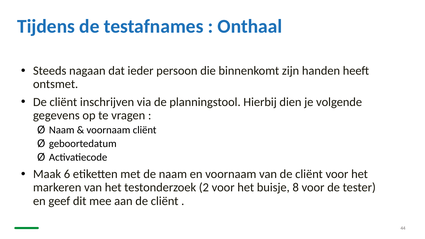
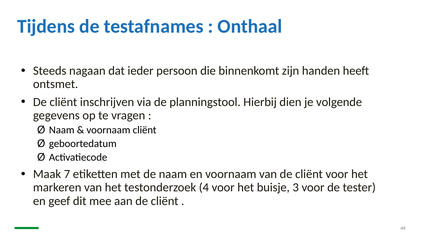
6: 6 -> 7
2: 2 -> 4
8: 8 -> 3
